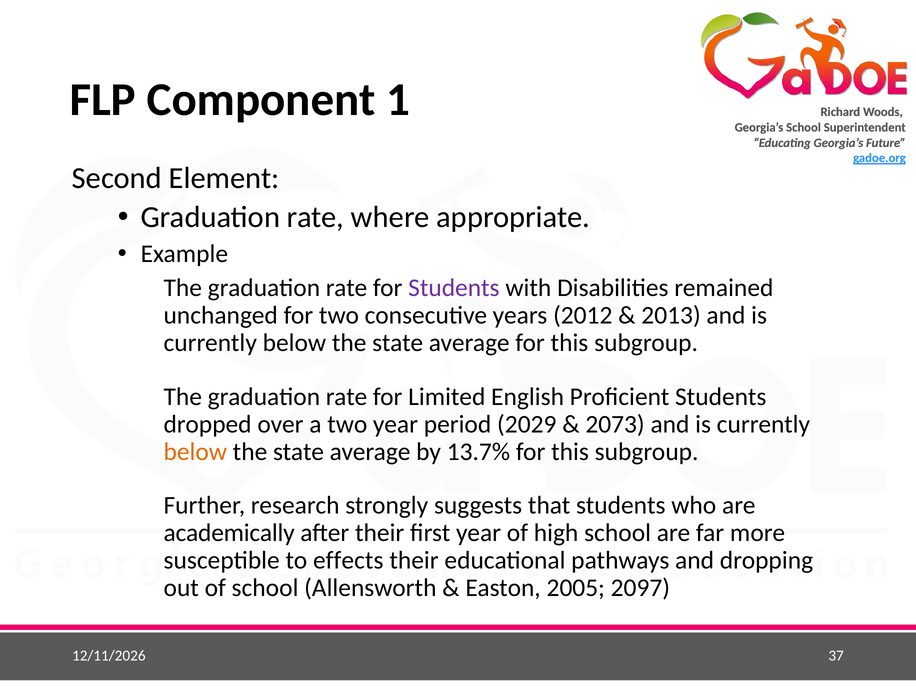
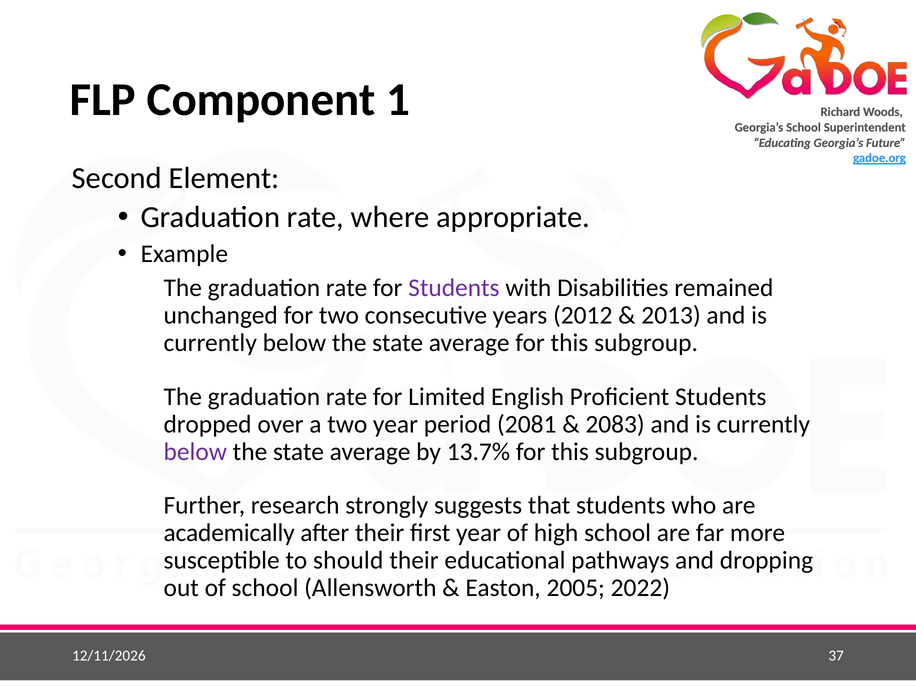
2029: 2029 -> 2081
2073: 2073 -> 2083
below at (195, 452) colour: orange -> purple
effects: effects -> should
2097: 2097 -> 2022
